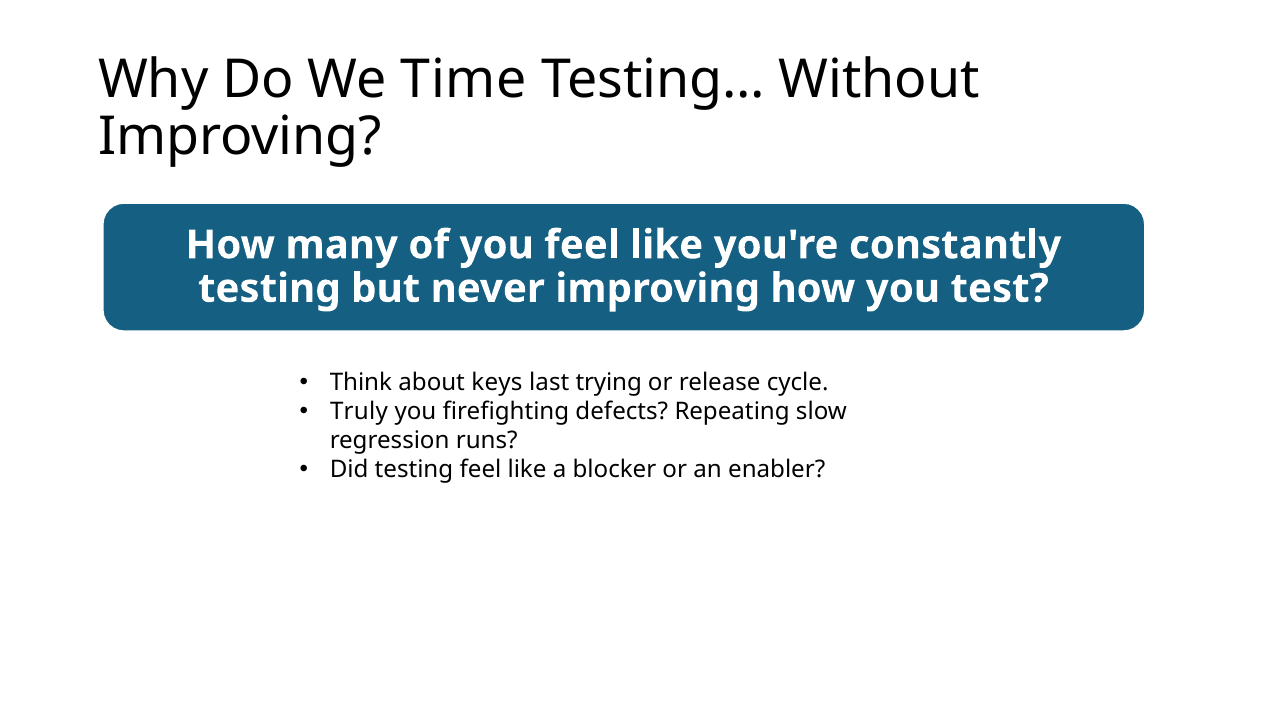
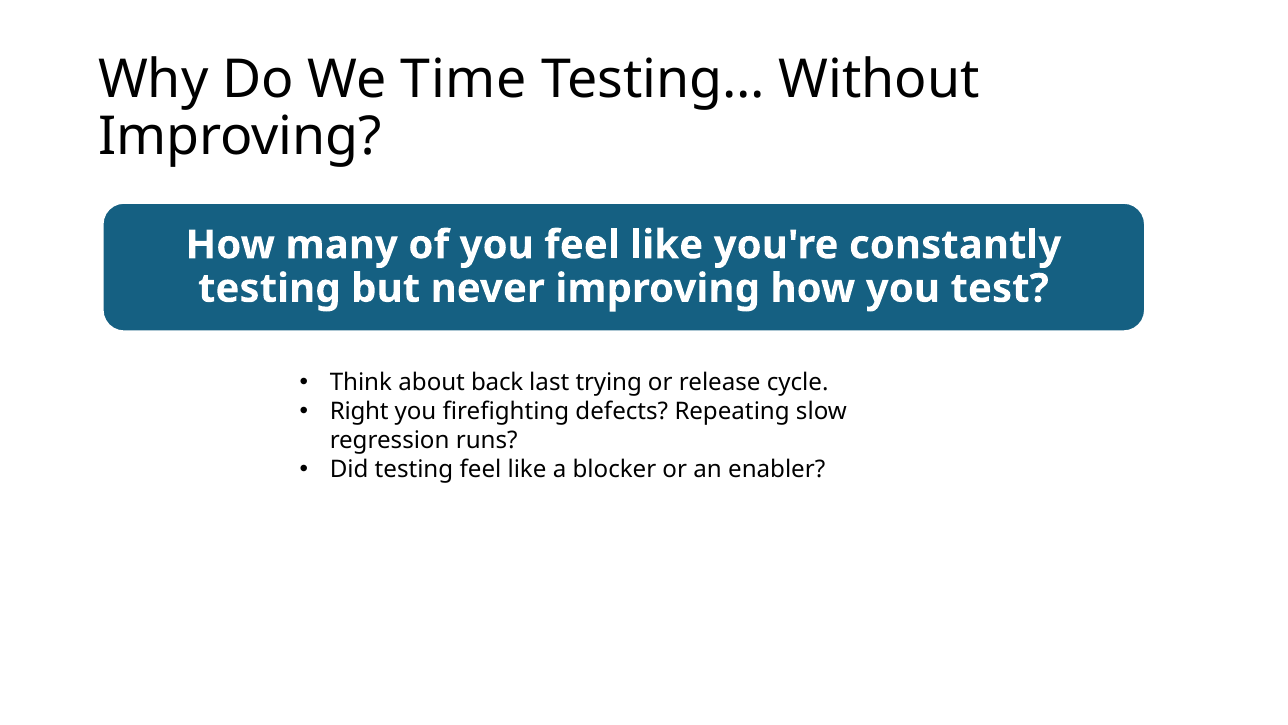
keys: keys -> back
Truly: Truly -> Right
